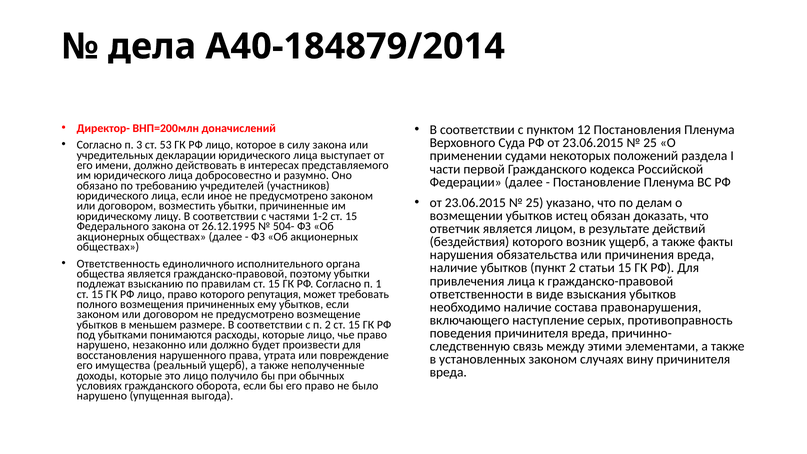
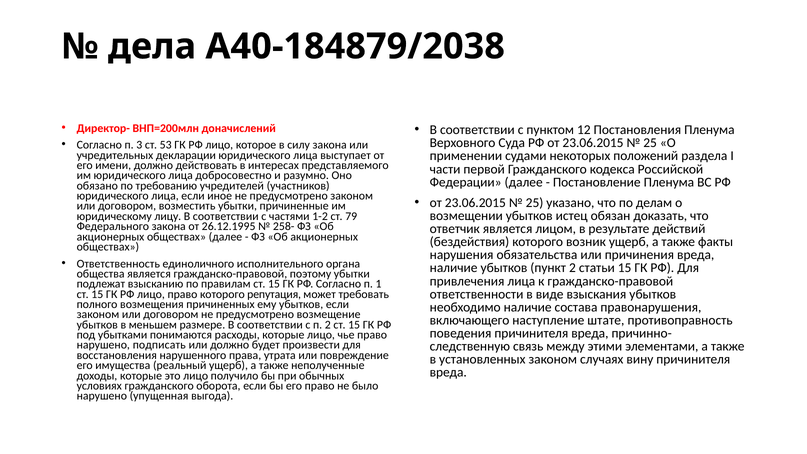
А40-184879/2014: А40-184879/2014 -> А40-184879/2038
1-2 ст 15: 15 -> 79
504-: 504- -> 258-
серых: серых -> штате
незаконно: незаконно -> подписать
